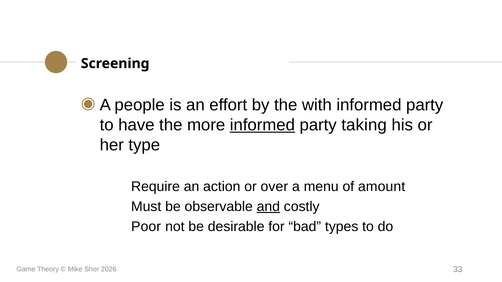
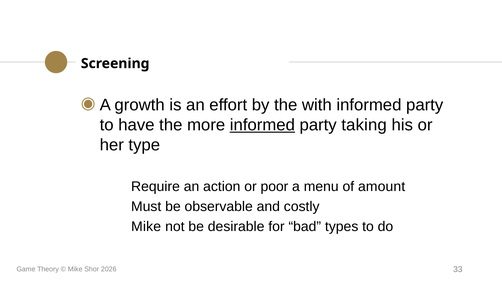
people: people -> growth
over: over -> poor
and underline: present -> none
Poor at (146, 227): Poor -> Mike
